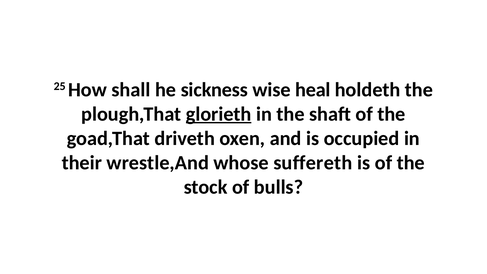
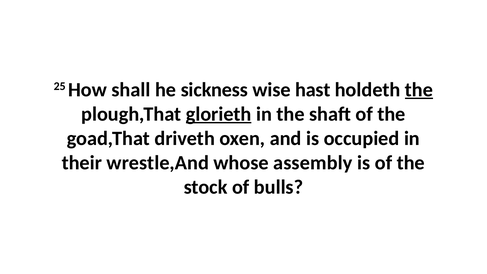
heal: heal -> hast
the at (419, 90) underline: none -> present
suffereth: suffereth -> assembly
